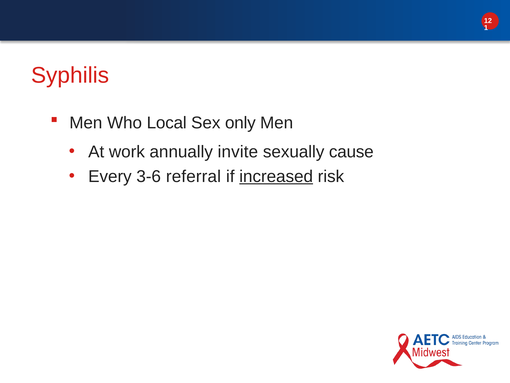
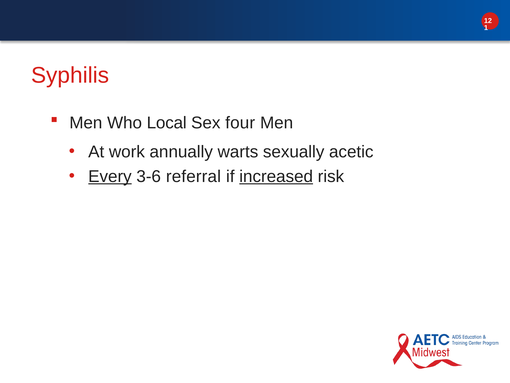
only: only -> four
invite: invite -> warts
cause: cause -> acetic
Every underline: none -> present
